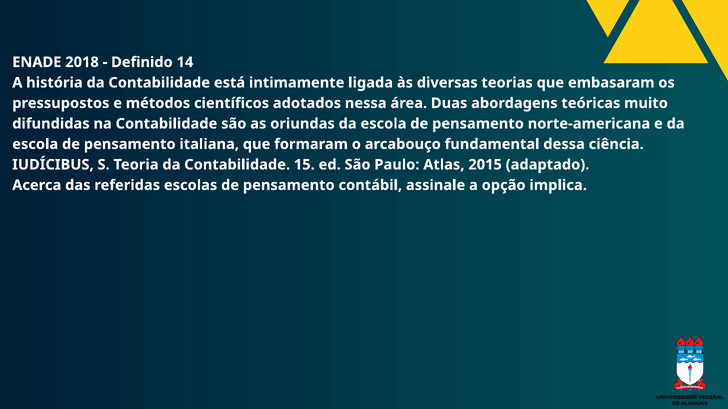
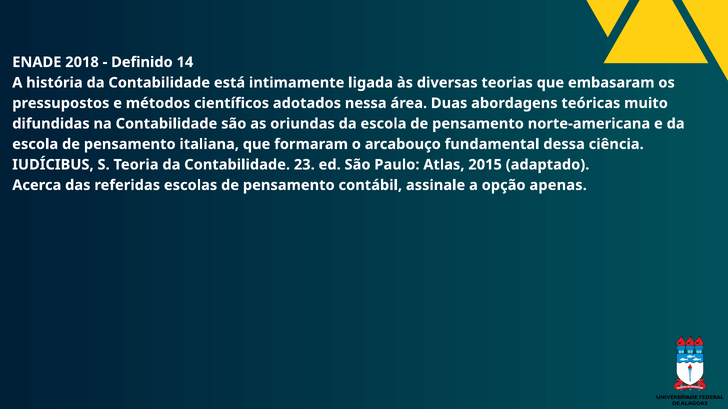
15: 15 -> 23
implica: implica -> apenas
